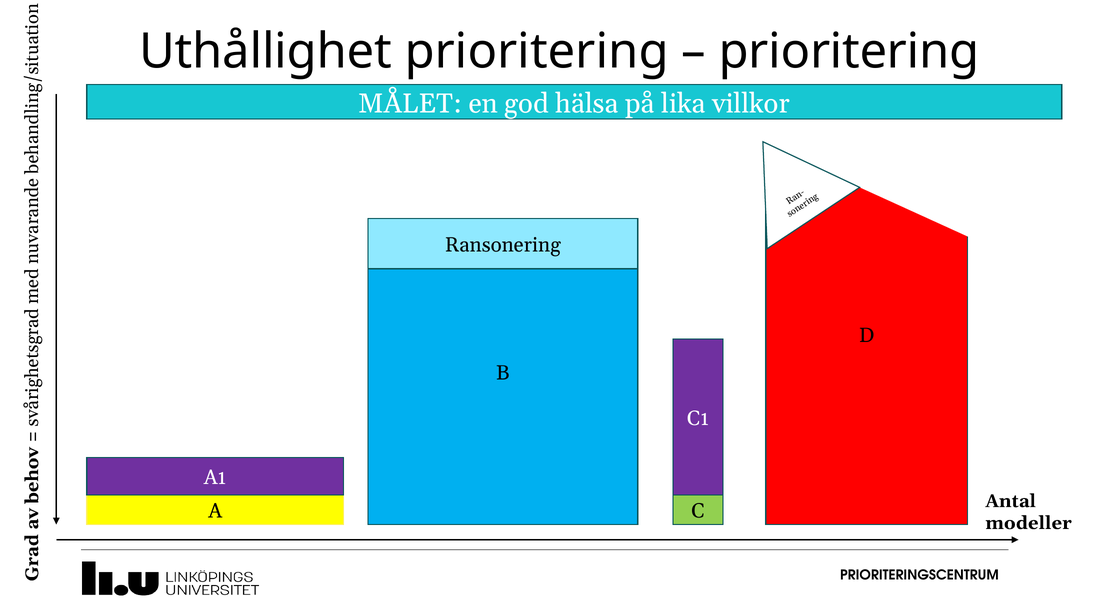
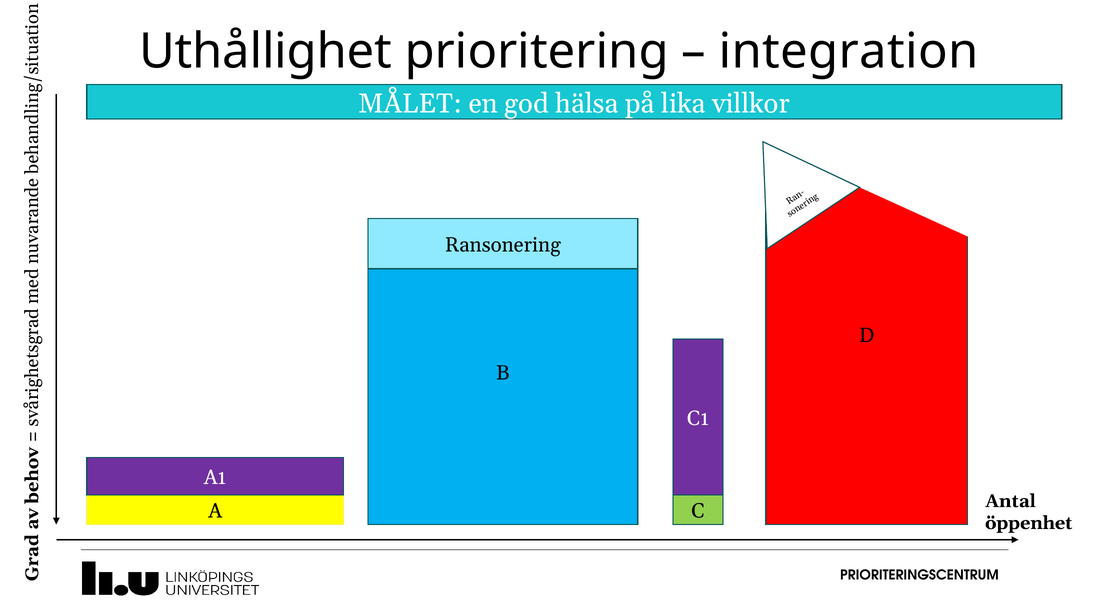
prioritering at (849, 52): prioritering -> integration
modeller: modeller -> öppenhet
